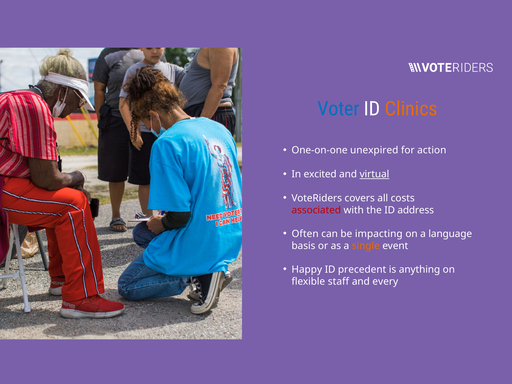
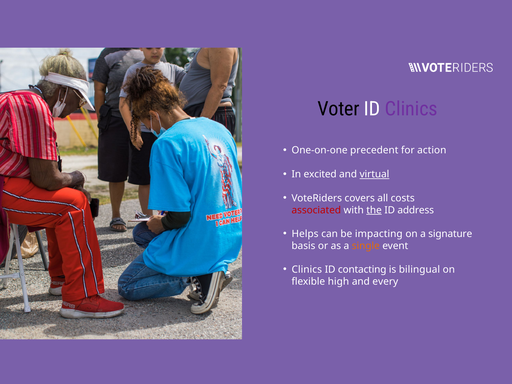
Voter colour: blue -> black
Clinics at (411, 109) colour: orange -> purple
unexpired: unexpired -> precedent
the underline: none -> present
Often: Often -> Helps
language: language -> signature
Happy at (307, 270): Happy -> Clinics
precedent: precedent -> contacting
anything: anything -> bilingual
staff: staff -> high
